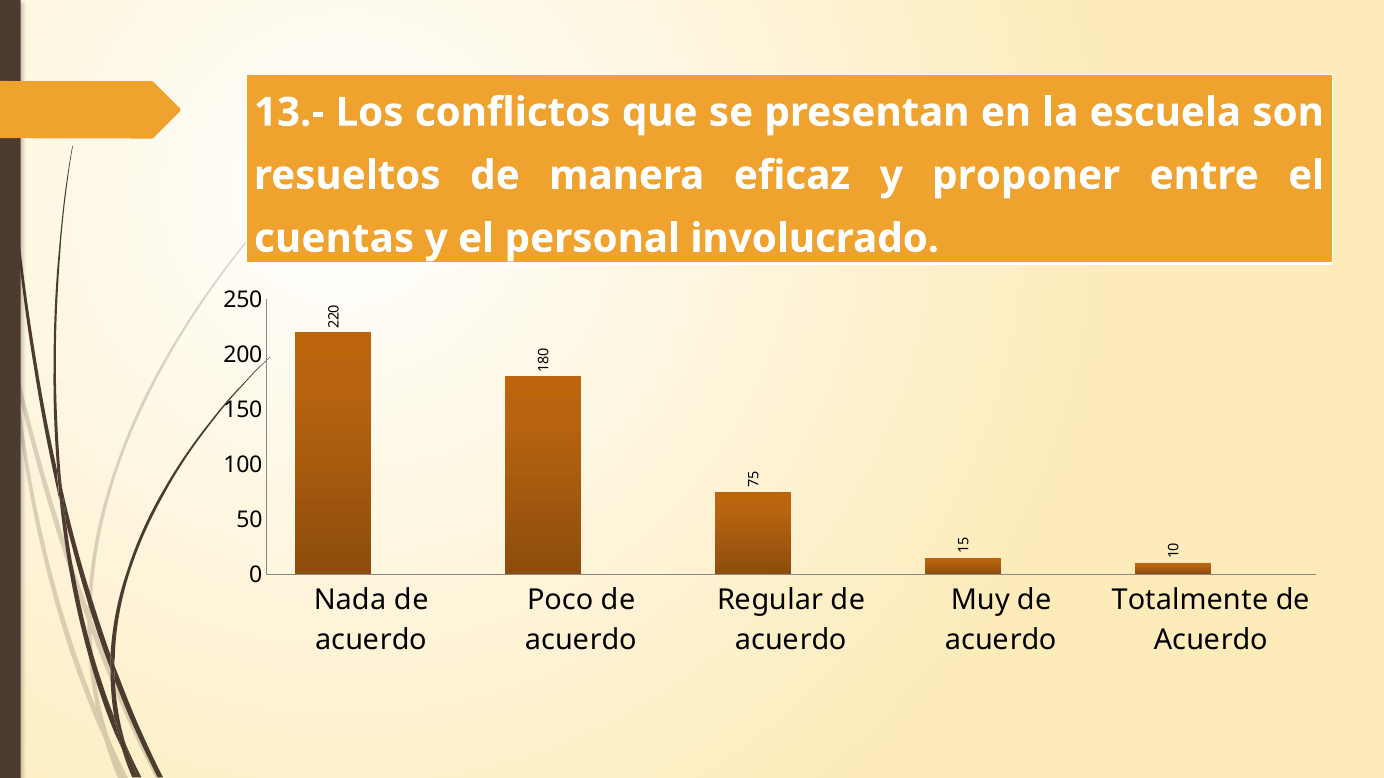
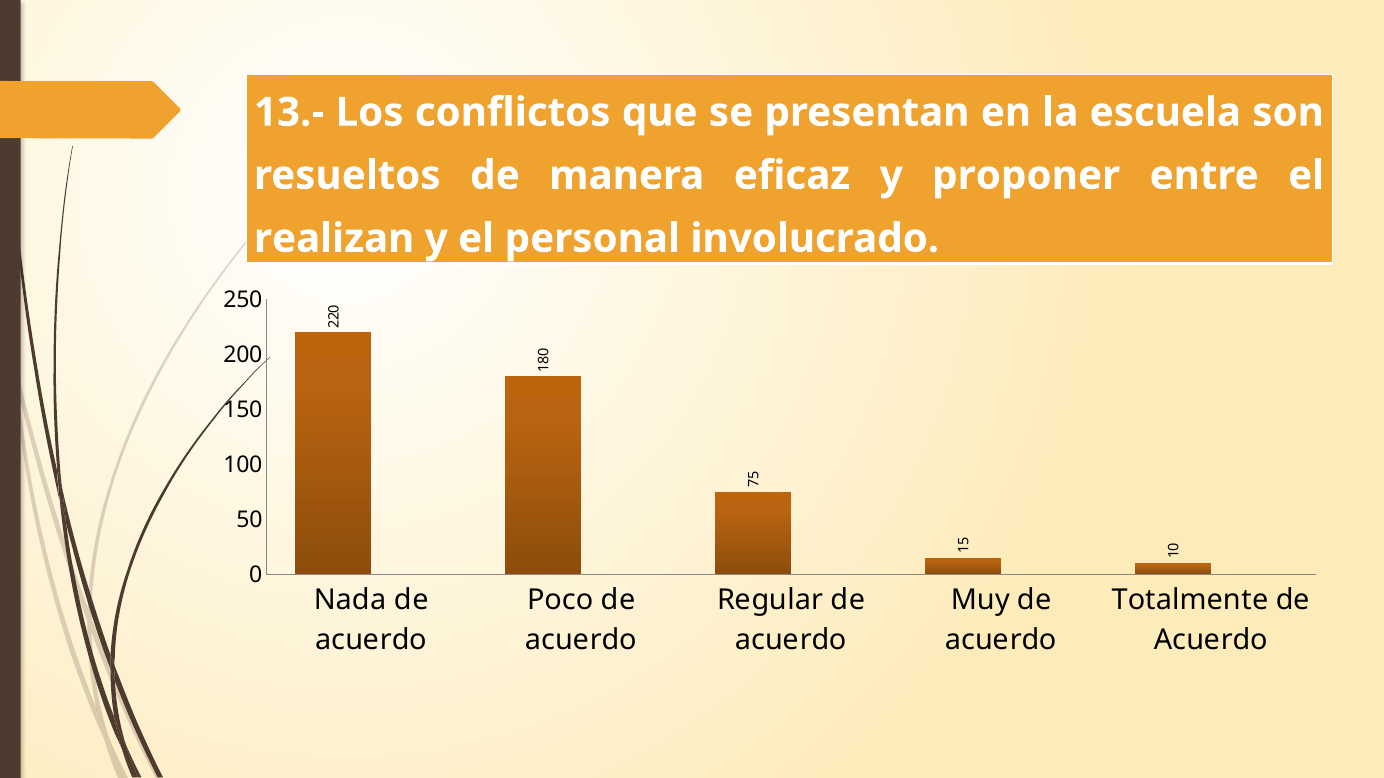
cuentas: cuentas -> realizan
